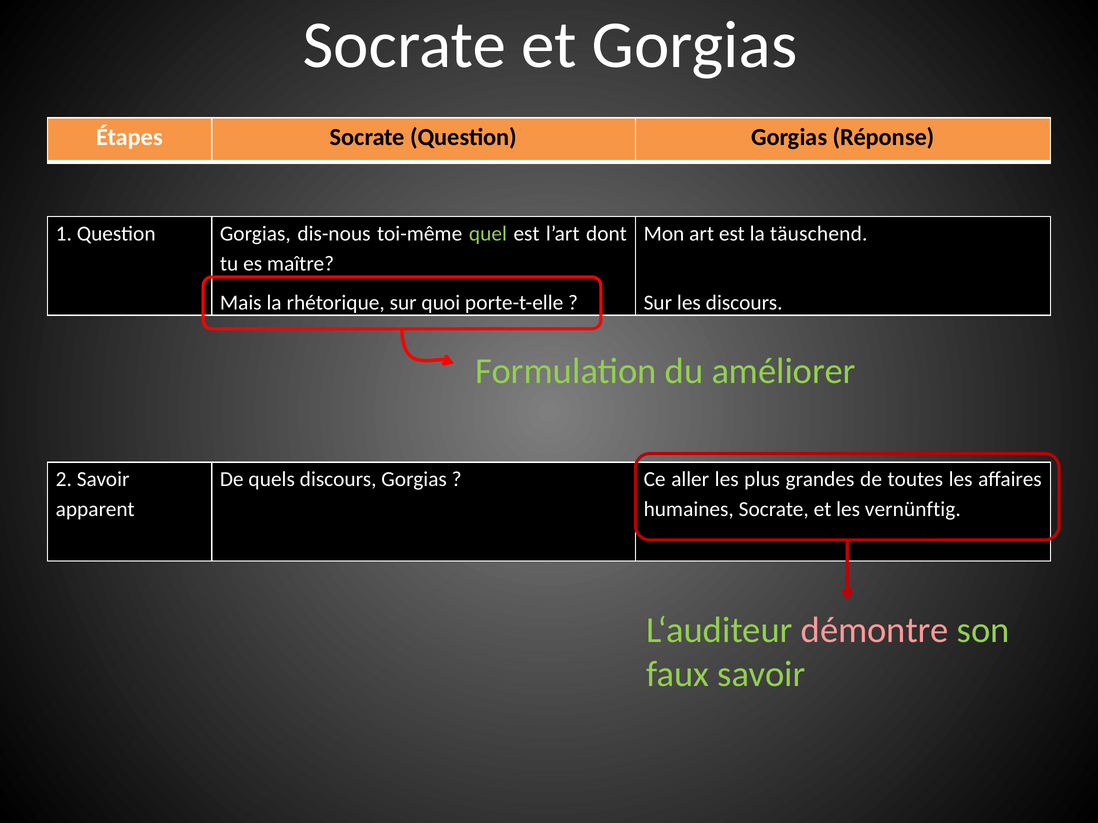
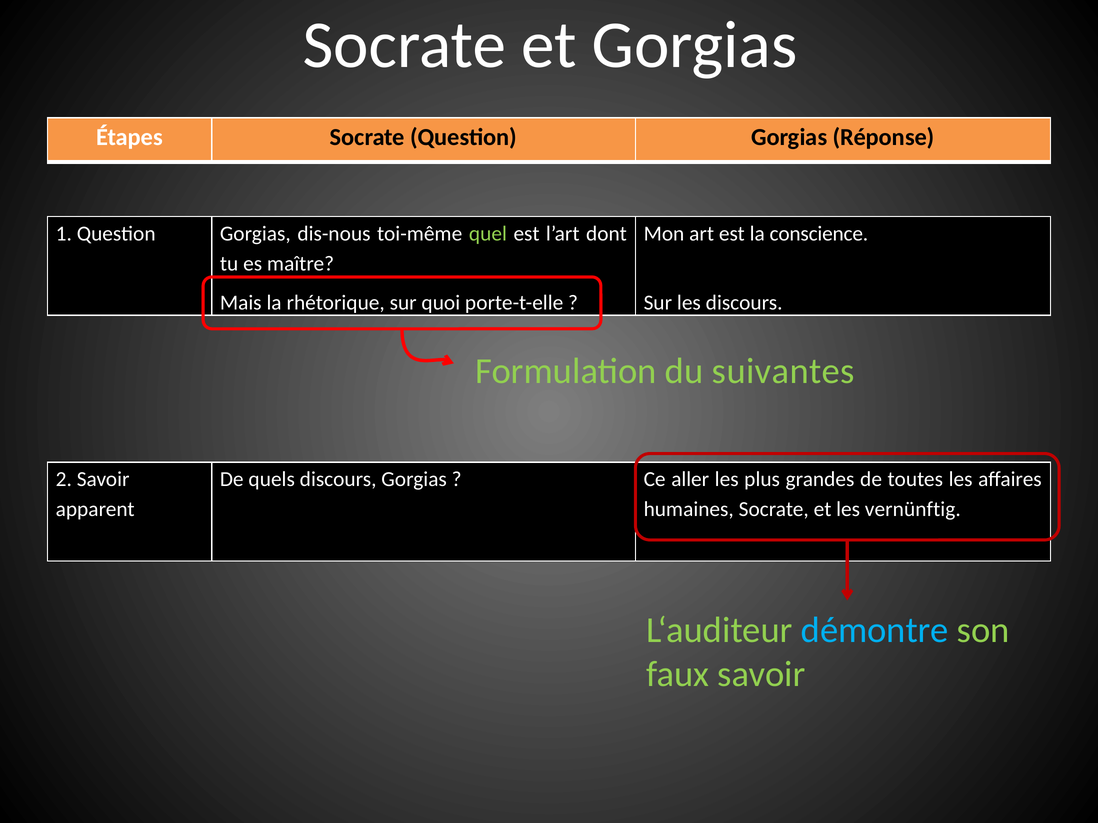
täuschend: täuschend -> conscience
améliorer: améliorer -> suivantes
démontre colour: pink -> light blue
